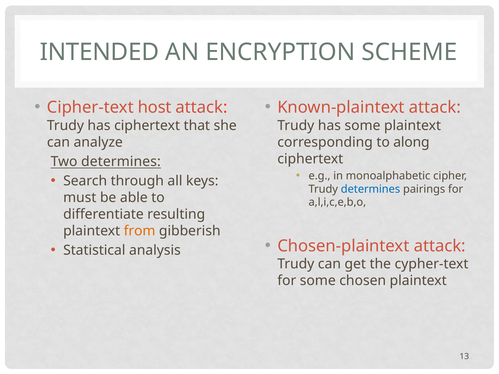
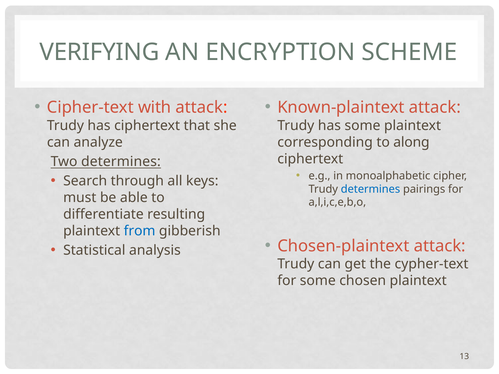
INTENDED: INTENDED -> VERIFYING
host: host -> with
from colour: orange -> blue
